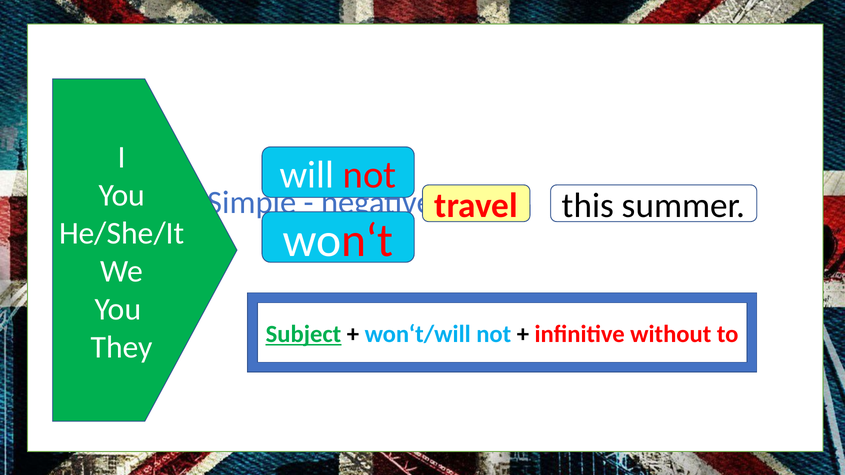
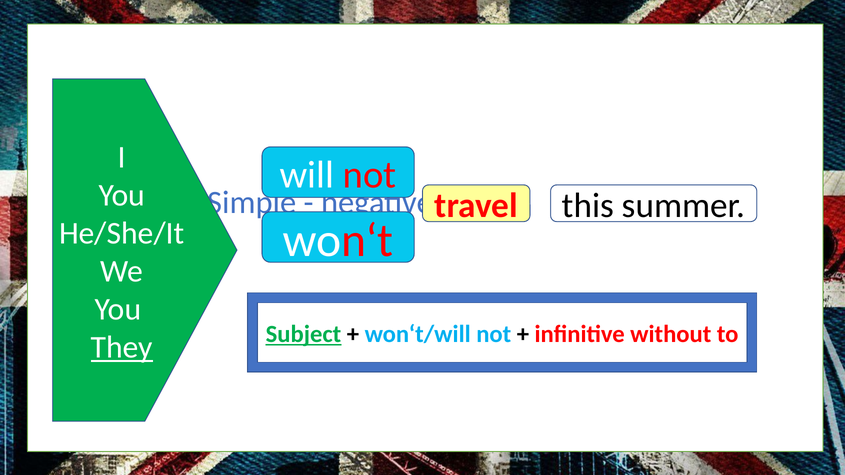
They underline: none -> present
